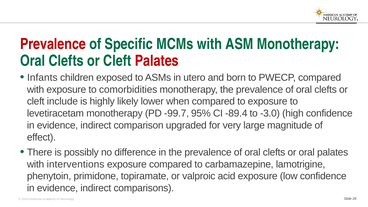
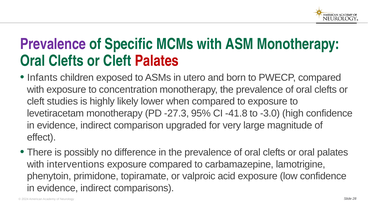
Prevalence at (53, 44) colour: red -> purple
comorbidities: comorbidities -> concentration
include: include -> studies
-99.7: -99.7 -> -27.3
-89.4: -89.4 -> -41.8
